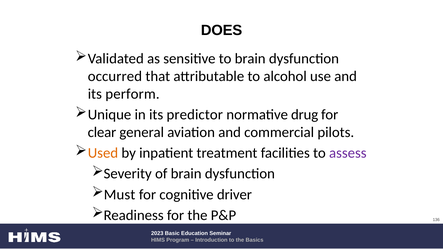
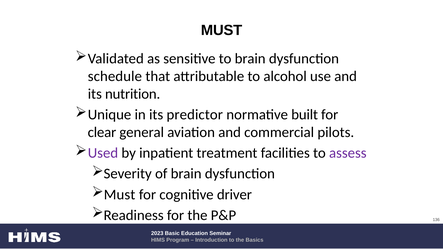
DOES at (222, 30): DOES -> MUST
occurred: occurred -> schedule
perform: perform -> nutrition
drug: drug -> built
Used colour: orange -> purple
